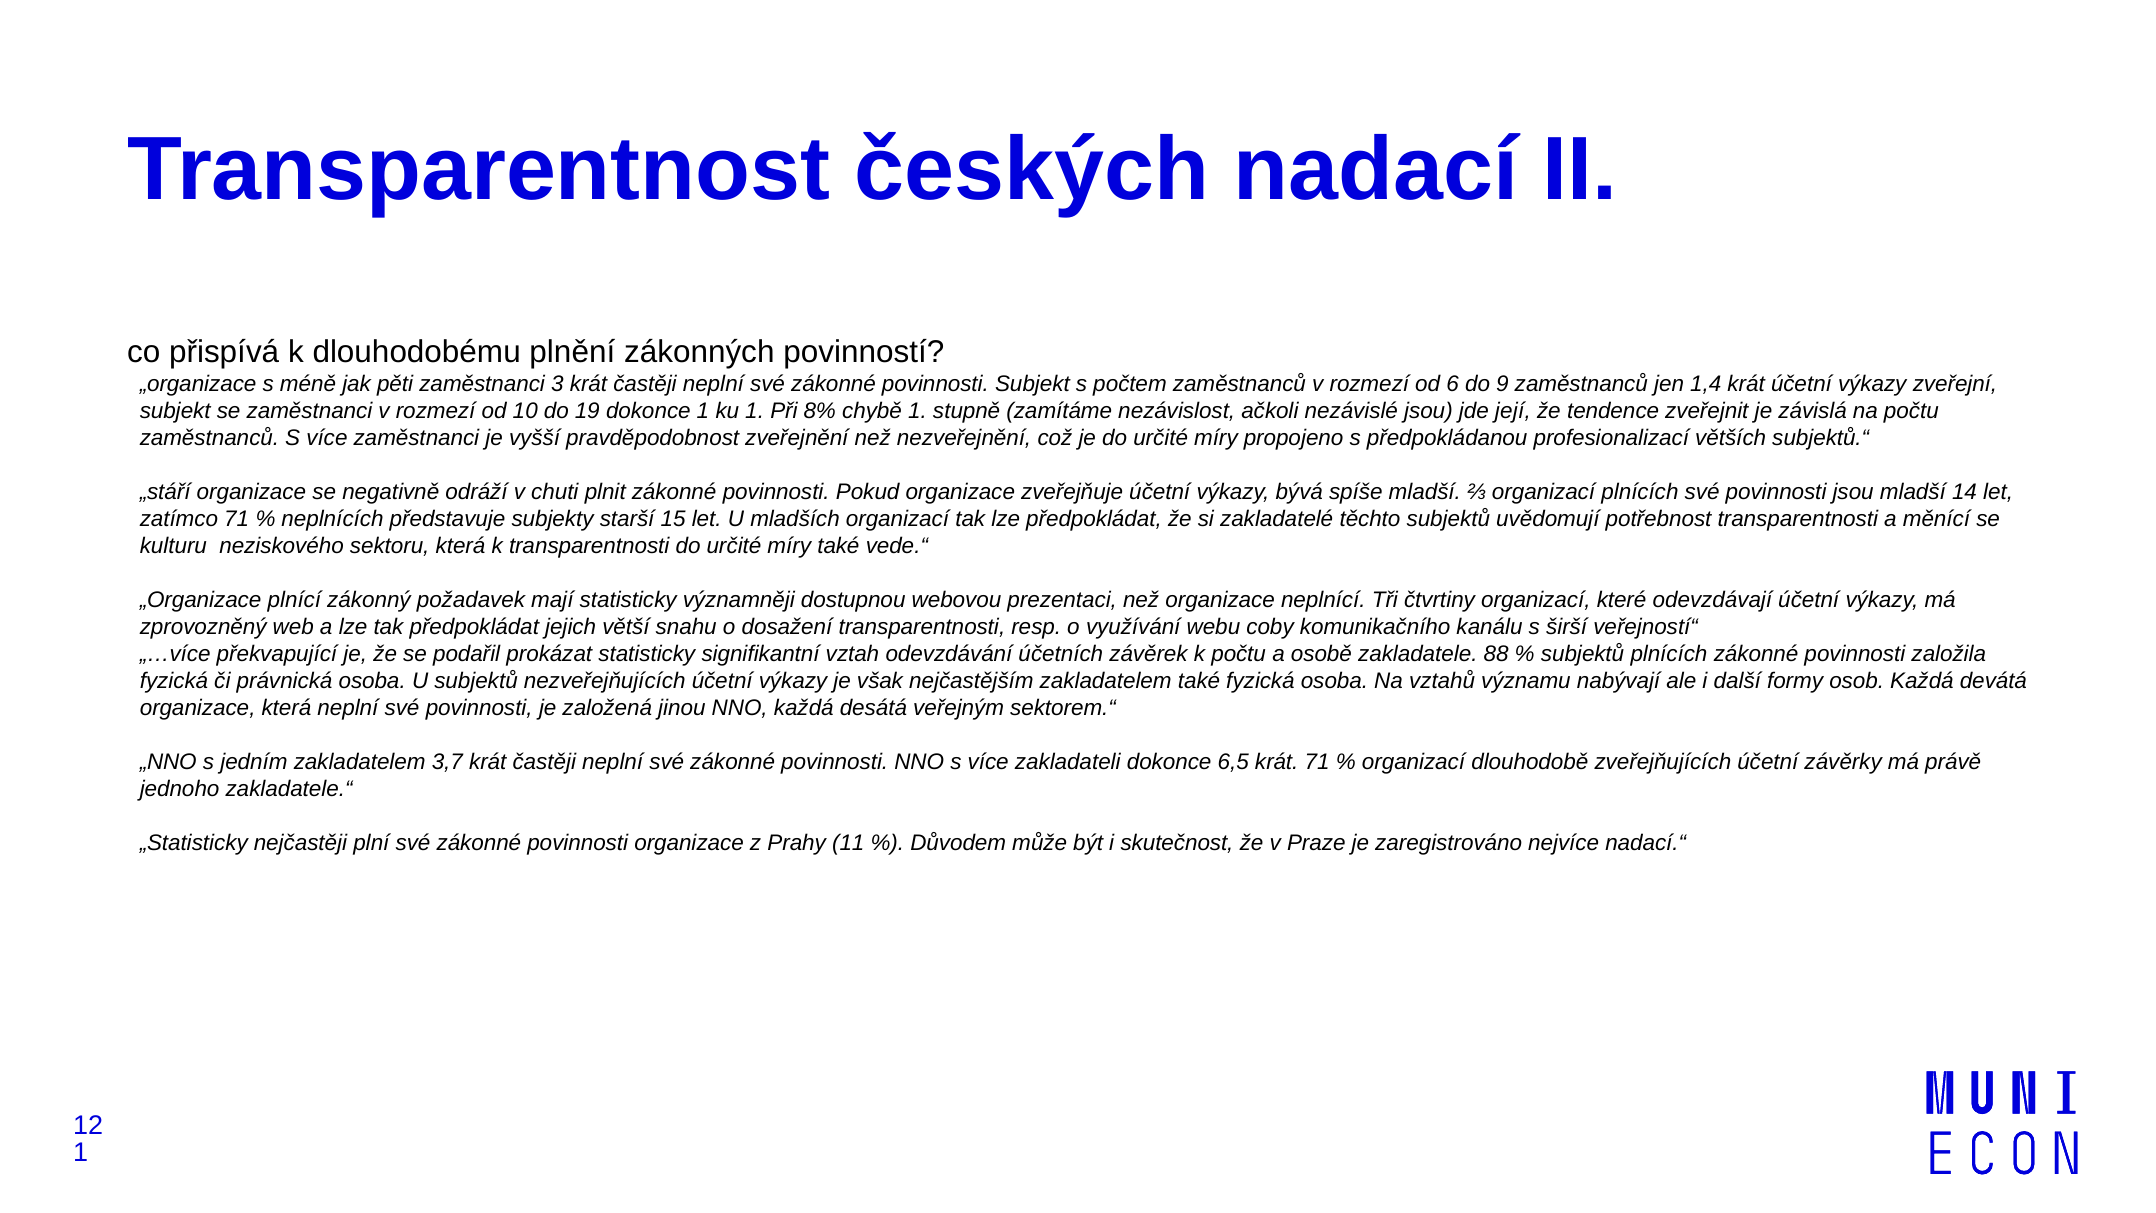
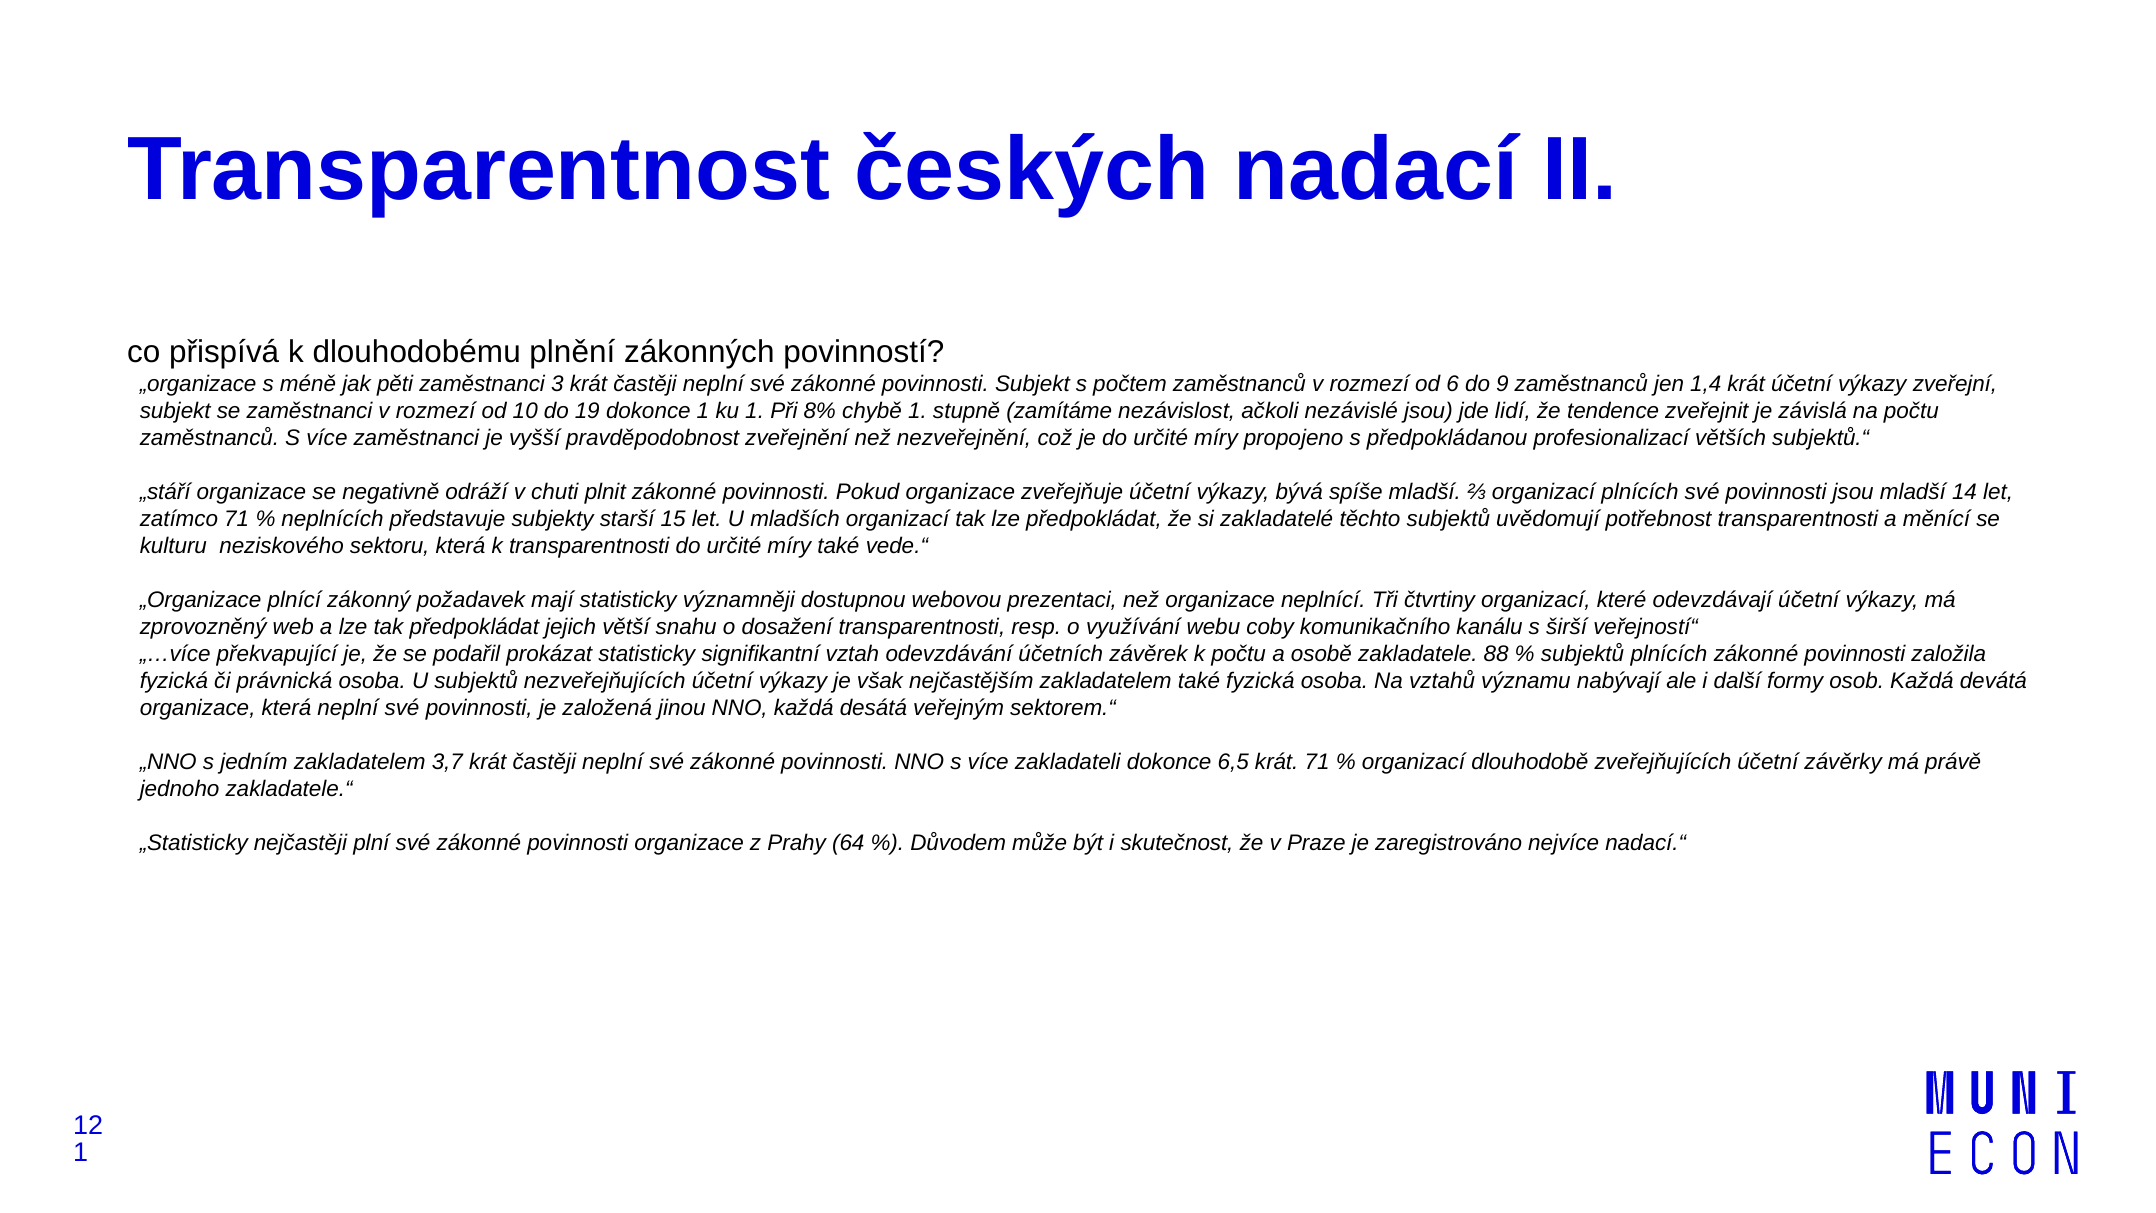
její: její -> lidí
11: 11 -> 64
